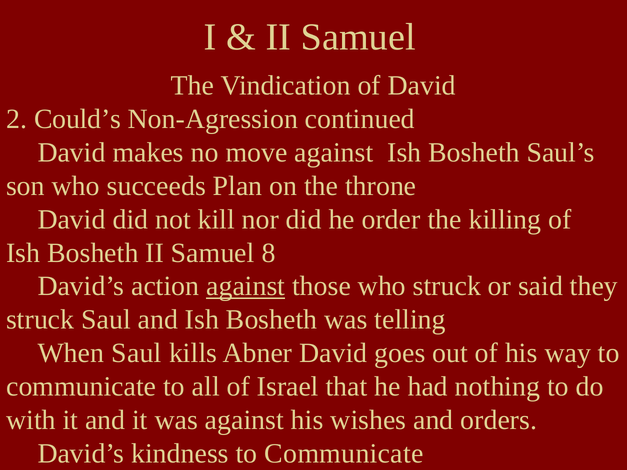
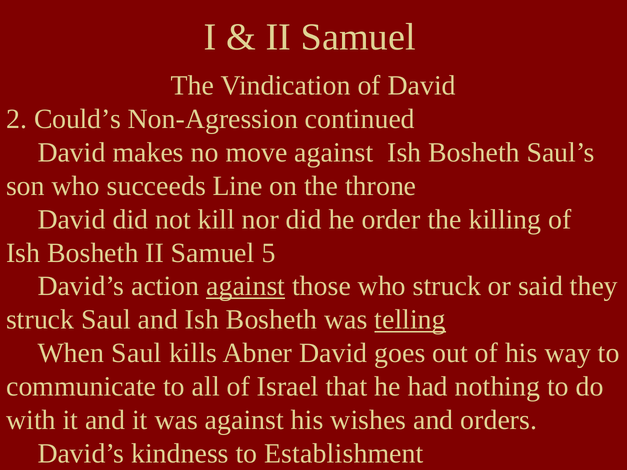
Plan: Plan -> Line
8: 8 -> 5
telling underline: none -> present
kindness to Communicate: Communicate -> Establishment
